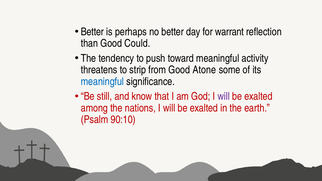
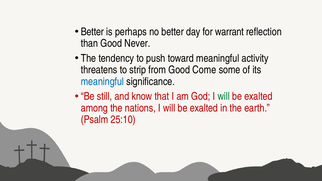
Could: Could -> Never
Atone: Atone -> Come
will at (224, 96) colour: purple -> green
90:10: 90:10 -> 25:10
